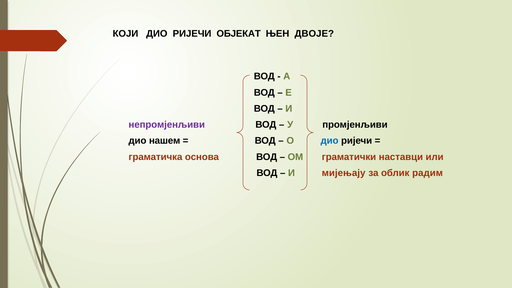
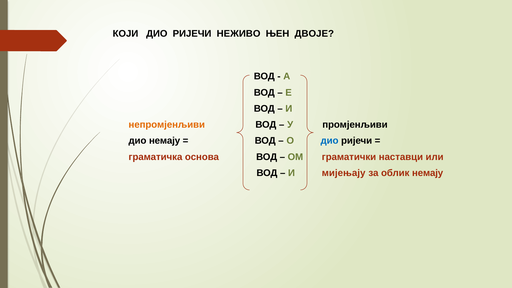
ОБЈЕКАТ: ОБЈЕКАТ -> НЕЖИВО
непромјенљиви colour: purple -> orange
дио нашем: нашем -> немају
облик радим: радим -> немају
